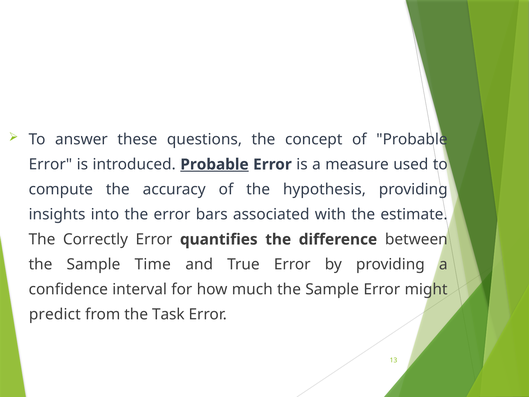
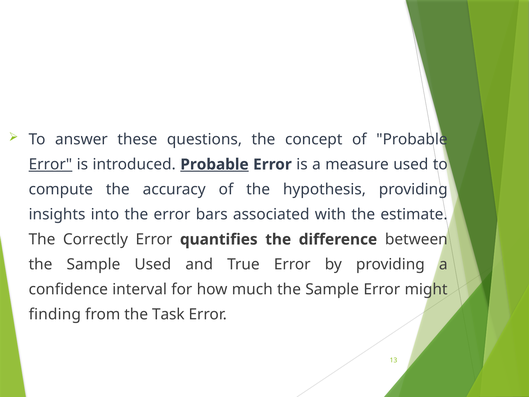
Error at (50, 164) underline: none -> present
Sample Time: Time -> Used
predict: predict -> finding
